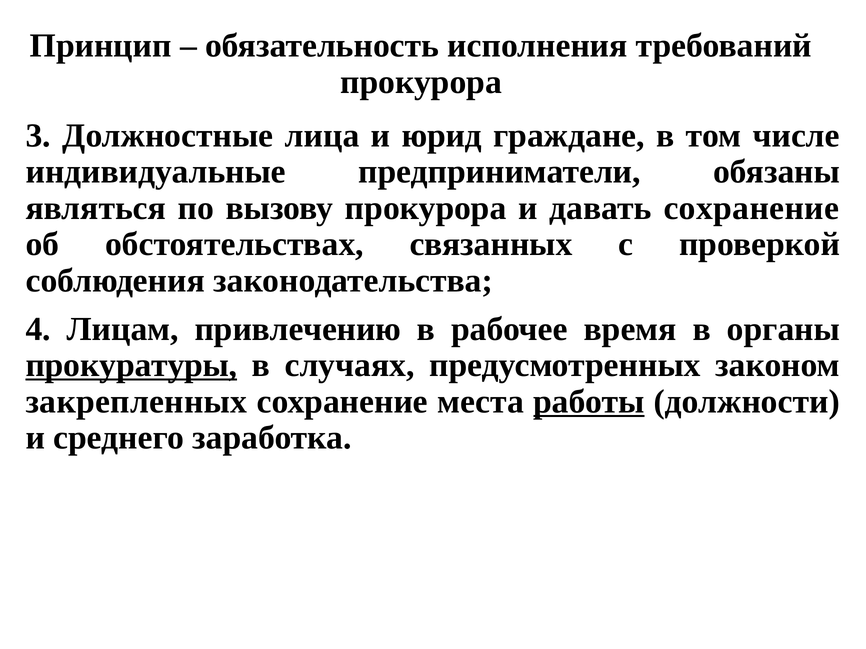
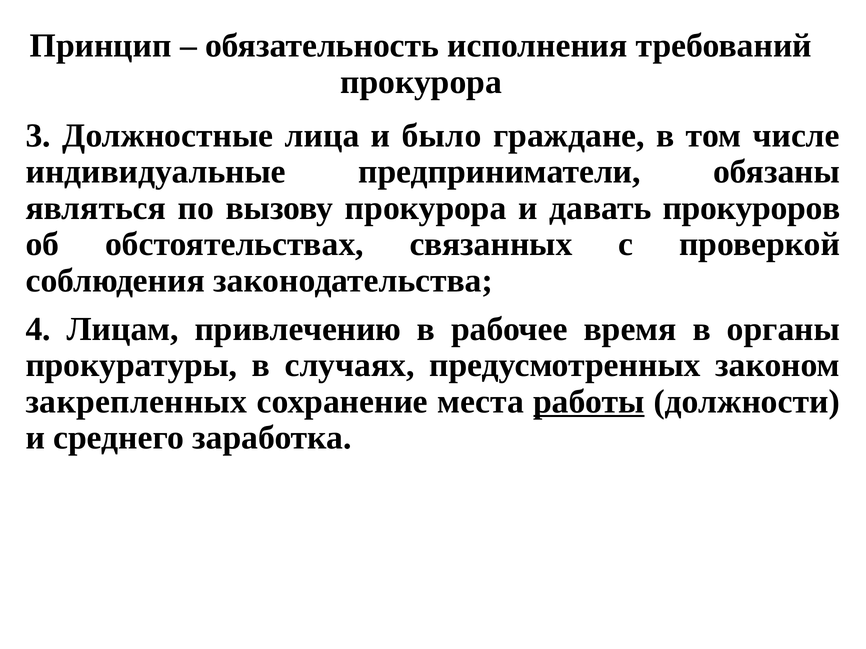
юрид: юрид -> было
давать сохранение: сохранение -> прокуроров
прокуратуры underline: present -> none
